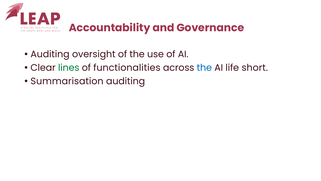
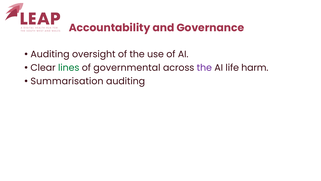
functionalities: functionalities -> governmental
the at (204, 68) colour: blue -> purple
short: short -> harm
